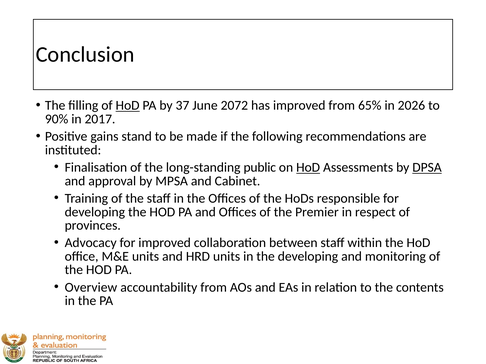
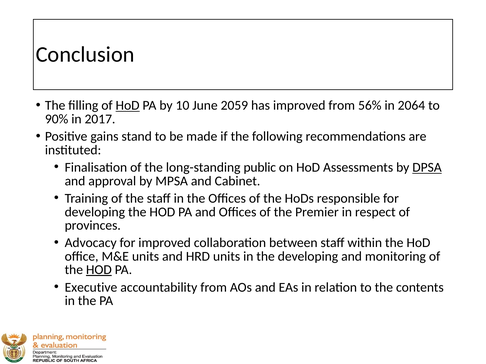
37: 37 -> 10
2072: 2072 -> 2059
65%: 65% -> 56%
2026: 2026 -> 2064
HoD at (308, 168) underline: present -> none
HOD at (99, 270) underline: none -> present
Overview: Overview -> Executive
